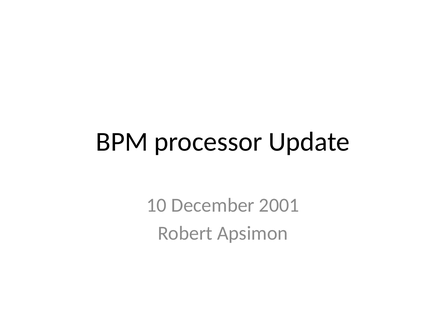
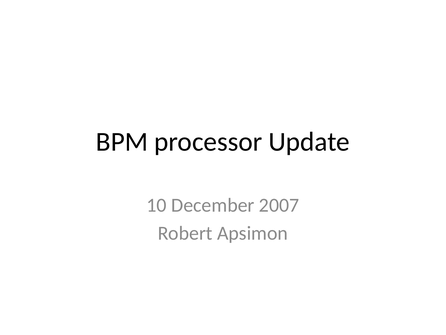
2001: 2001 -> 2007
